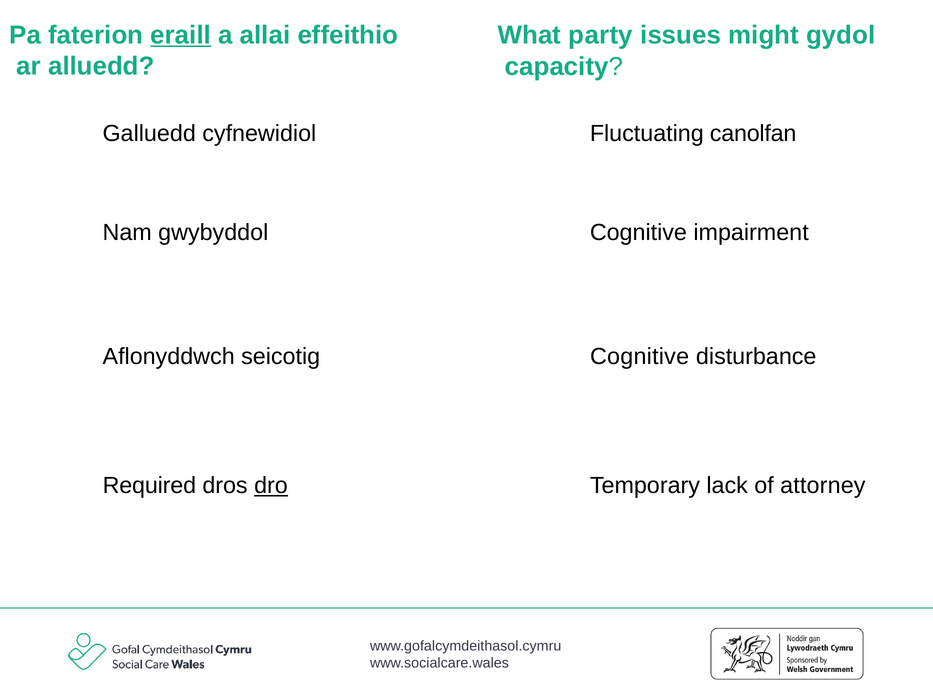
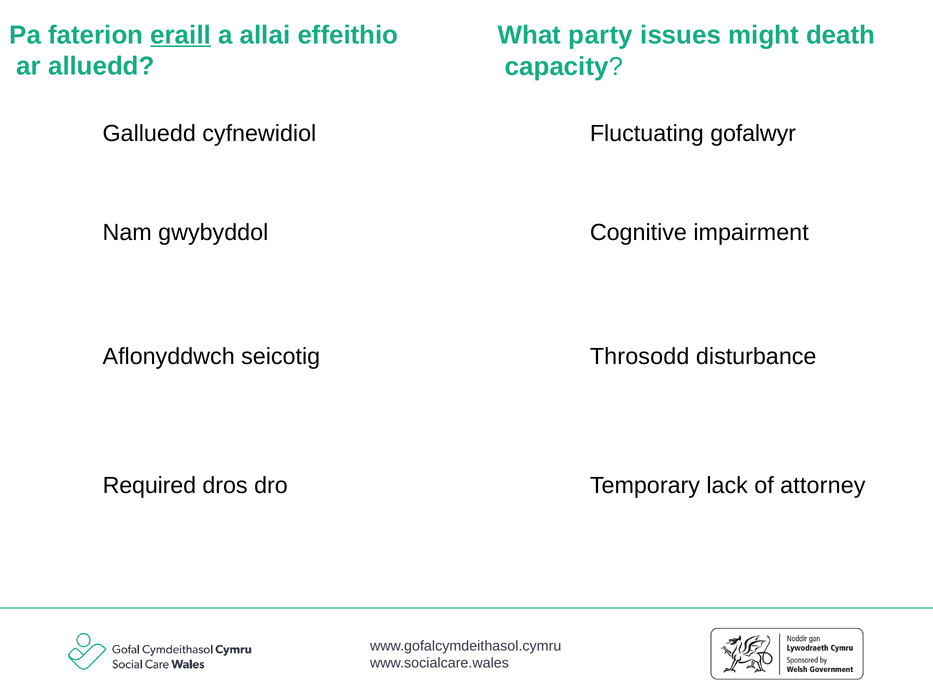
gydol: gydol -> death
canolfan: canolfan -> gofalwyr
Cognitive at (640, 356): Cognitive -> Throsodd
dro underline: present -> none
